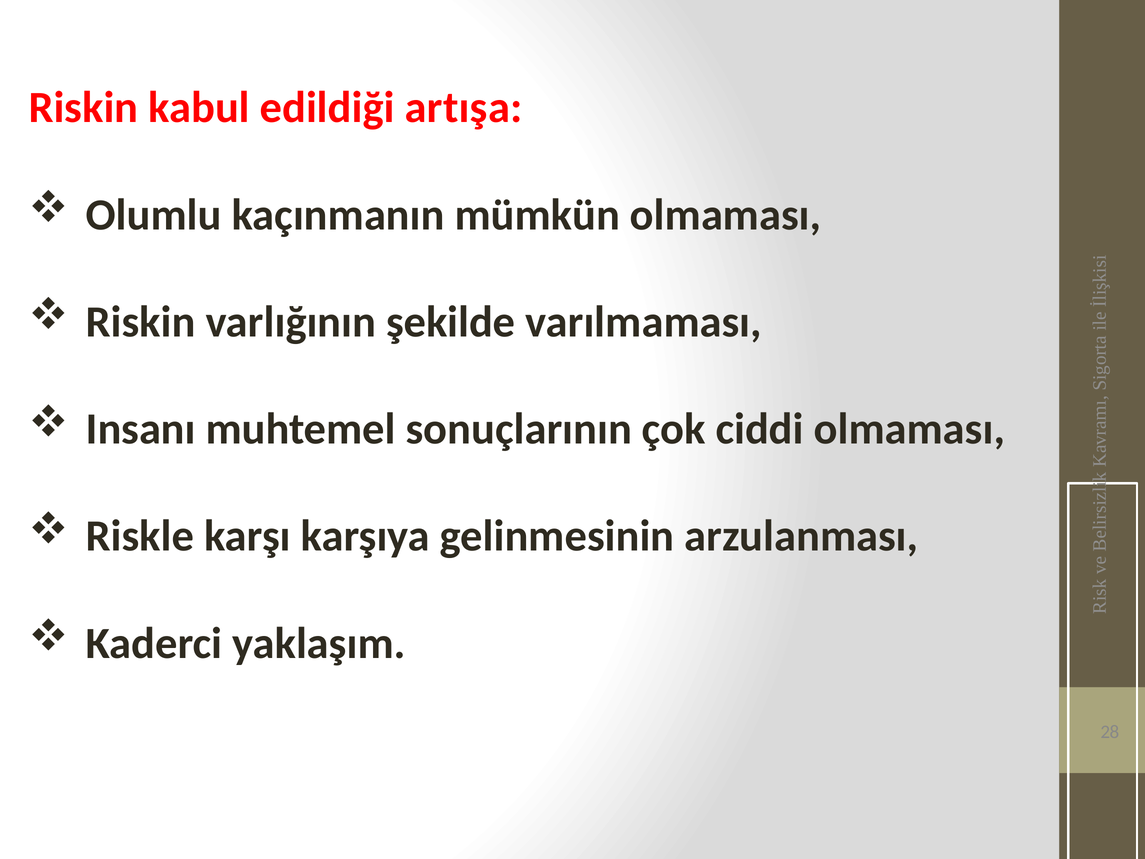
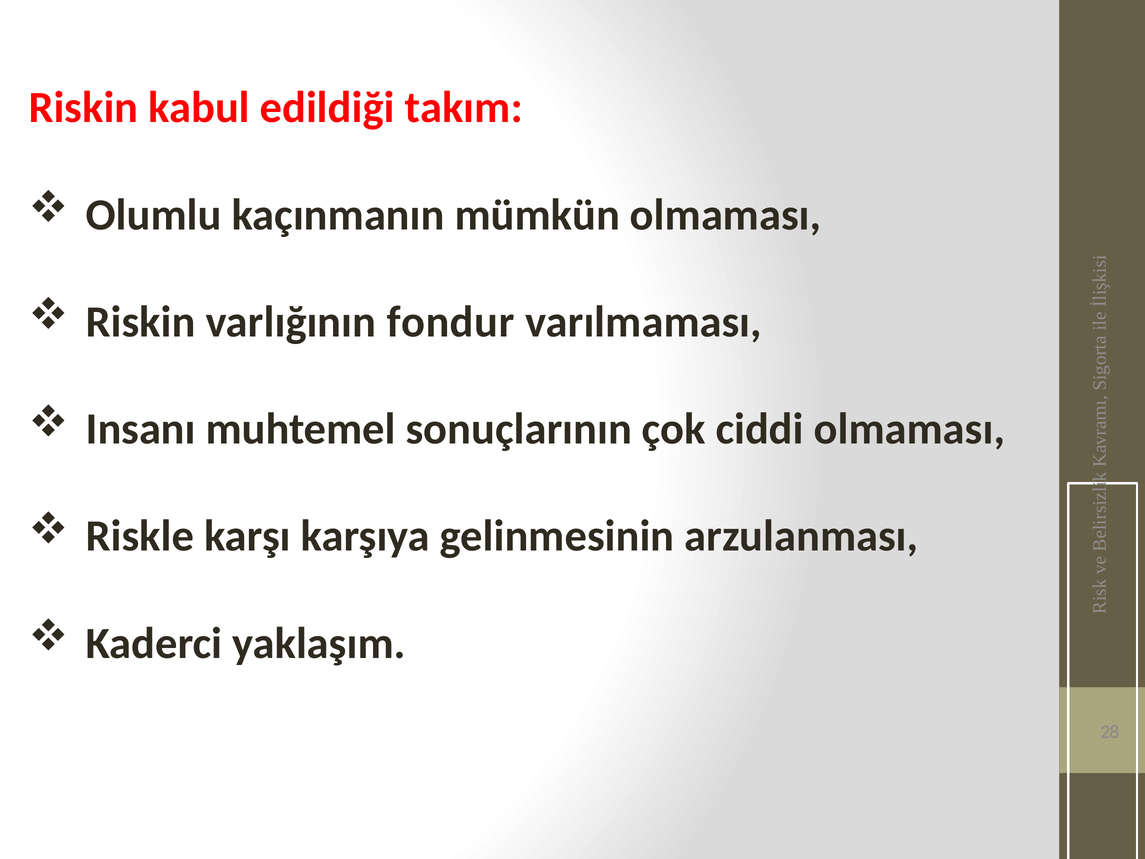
artışa: artışa -> takım
şekilde: şekilde -> fondur
